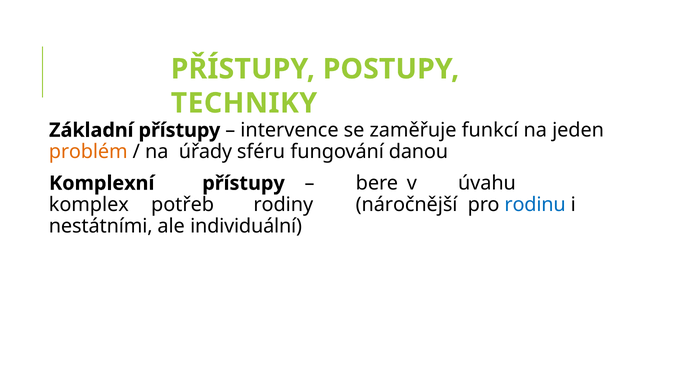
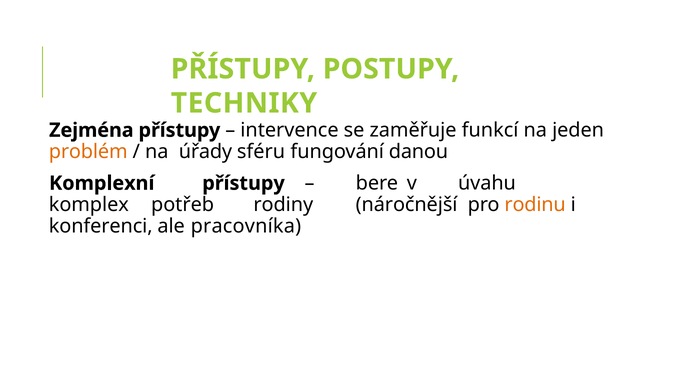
Základní: Základní -> Zejména
rodinu colour: blue -> orange
nestátními: nestátními -> konferenci
individuální: individuální -> pracovníka
